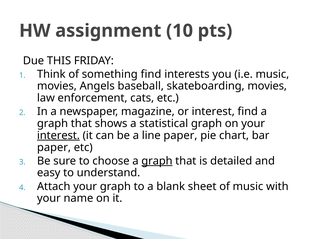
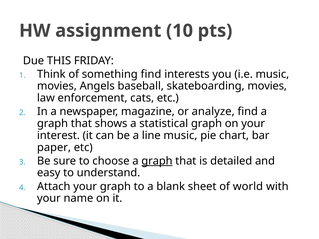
or interest: interest -> analyze
interest at (58, 136) underline: present -> none
line paper: paper -> music
of music: music -> world
